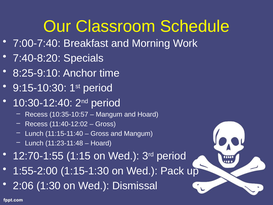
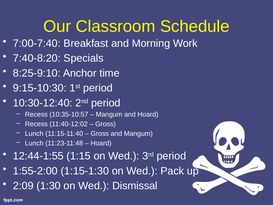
12:70-1:55: 12:70-1:55 -> 12:44-1:55
2:06: 2:06 -> 2:09
